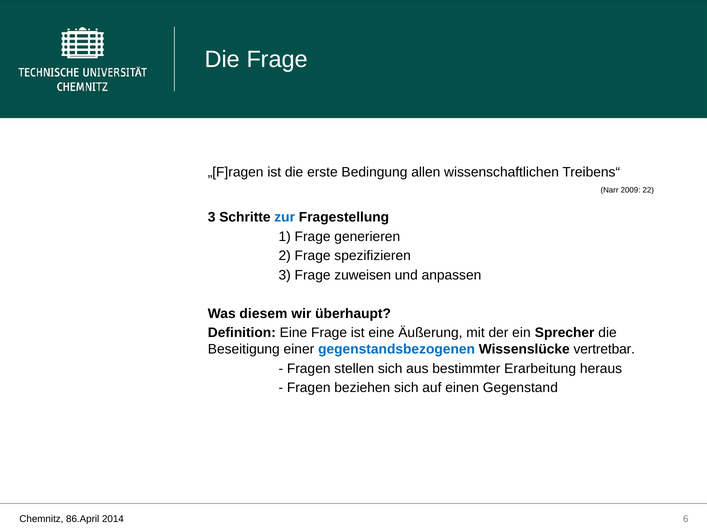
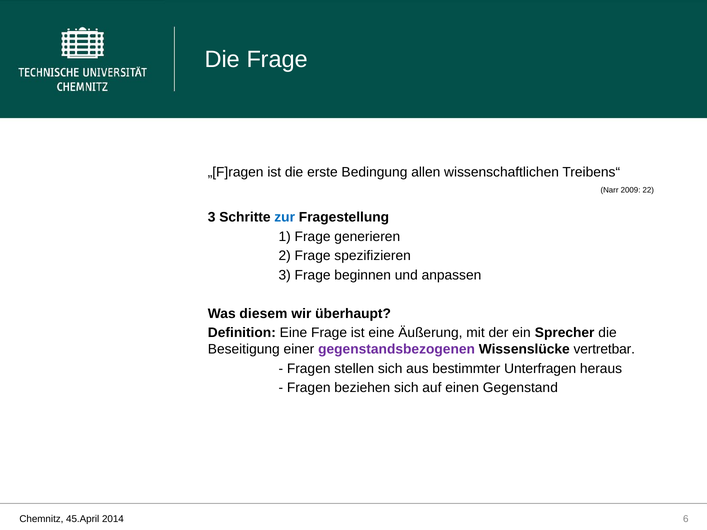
zuweisen: zuweisen -> beginnen
gegenstandsbezogenen colour: blue -> purple
Erarbeitung: Erarbeitung -> Unterfragen
86.April: 86.April -> 45.April
